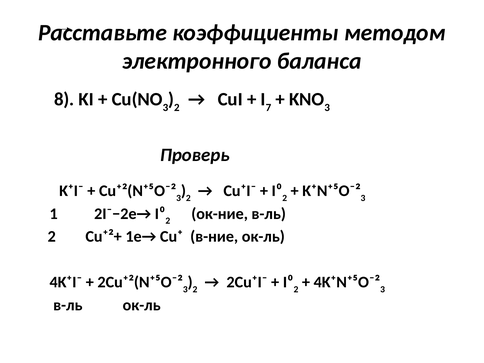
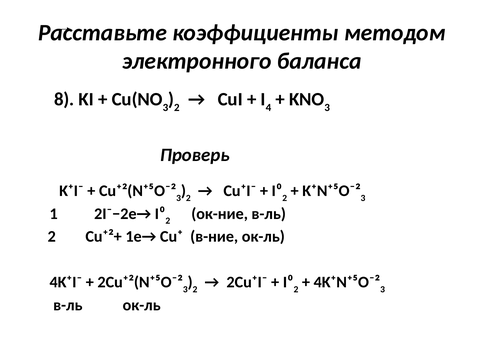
7: 7 -> 4
